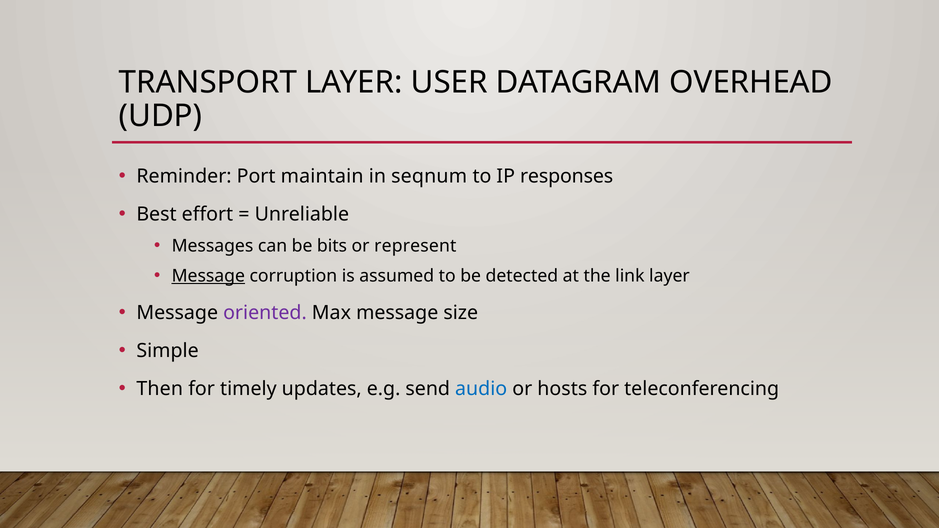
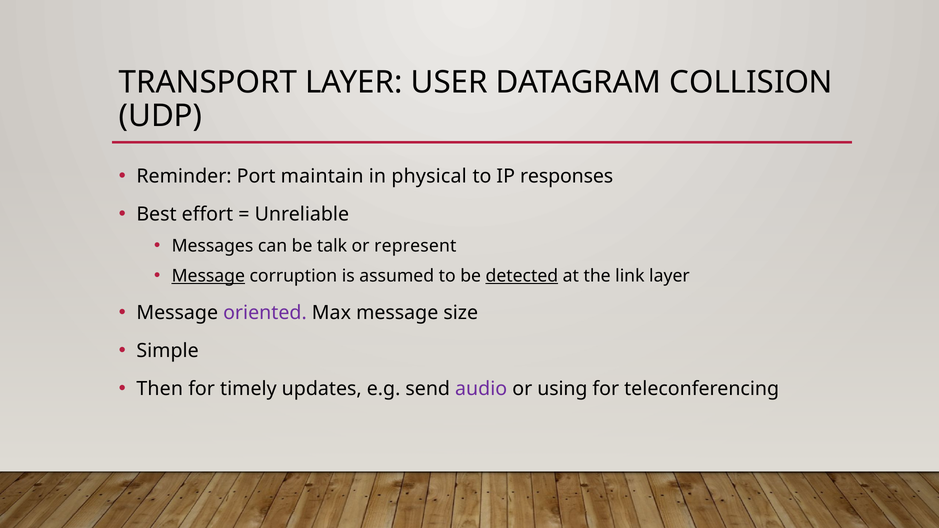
OVERHEAD: OVERHEAD -> COLLISION
seqnum: seqnum -> physical
bits: bits -> talk
detected underline: none -> present
audio colour: blue -> purple
hosts: hosts -> using
